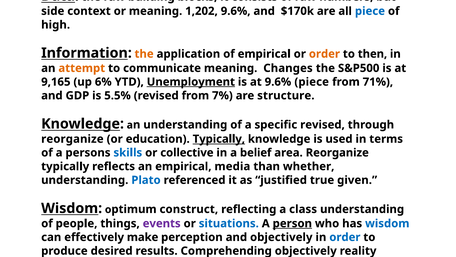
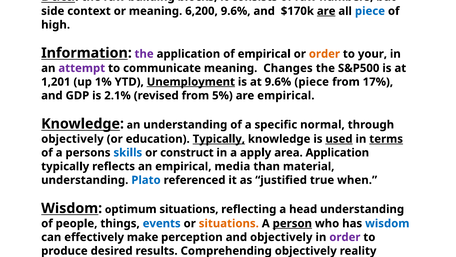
1,202: 1,202 -> 6,200
are at (326, 11) underline: none -> present
the at (144, 54) colour: orange -> purple
then: then -> your
attempt colour: orange -> purple
9,165: 9,165 -> 1,201
6%: 6% -> 1%
71%: 71% -> 17%
5.5%: 5.5% -> 2.1%
7%: 7% -> 5%
are structure: structure -> empirical
specific revised: revised -> normal
reorganize at (72, 139): reorganize -> objectively
used underline: none -> present
terms underline: none -> present
collective: collective -> construct
belief: belief -> apply
area Reorganize: Reorganize -> Application
whether: whether -> material
given: given -> when
optimum construct: construct -> situations
class: class -> head
events colour: purple -> blue
situations at (229, 223) colour: blue -> orange
order at (345, 237) colour: blue -> purple
